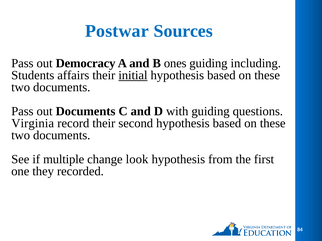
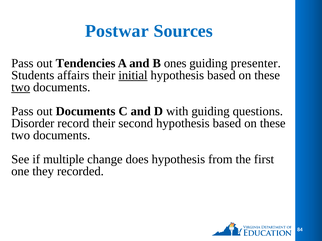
Democracy: Democracy -> Tendencies
including: including -> presenter
two at (21, 88) underline: none -> present
Virginia: Virginia -> Disorder
look: look -> does
